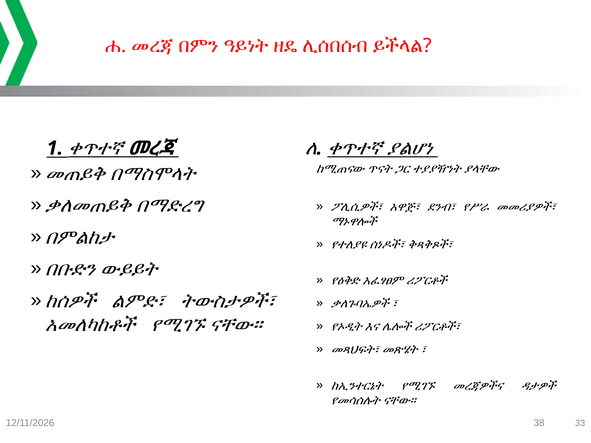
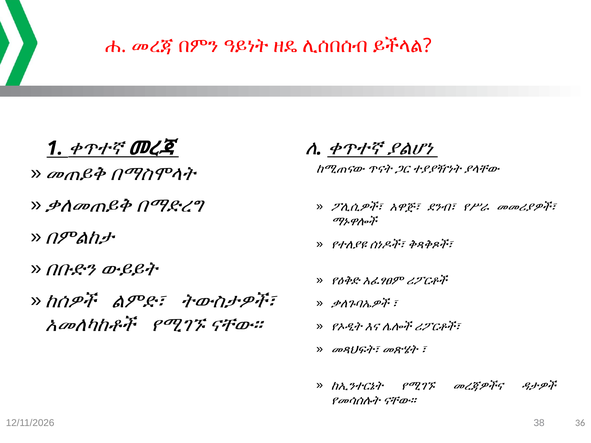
33: 33 -> 36
